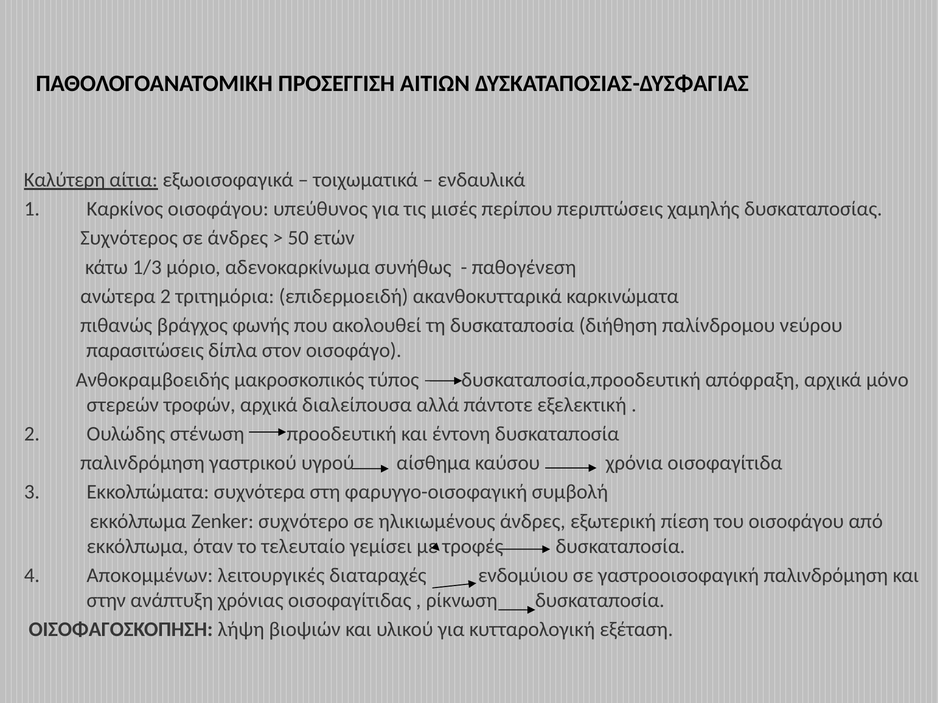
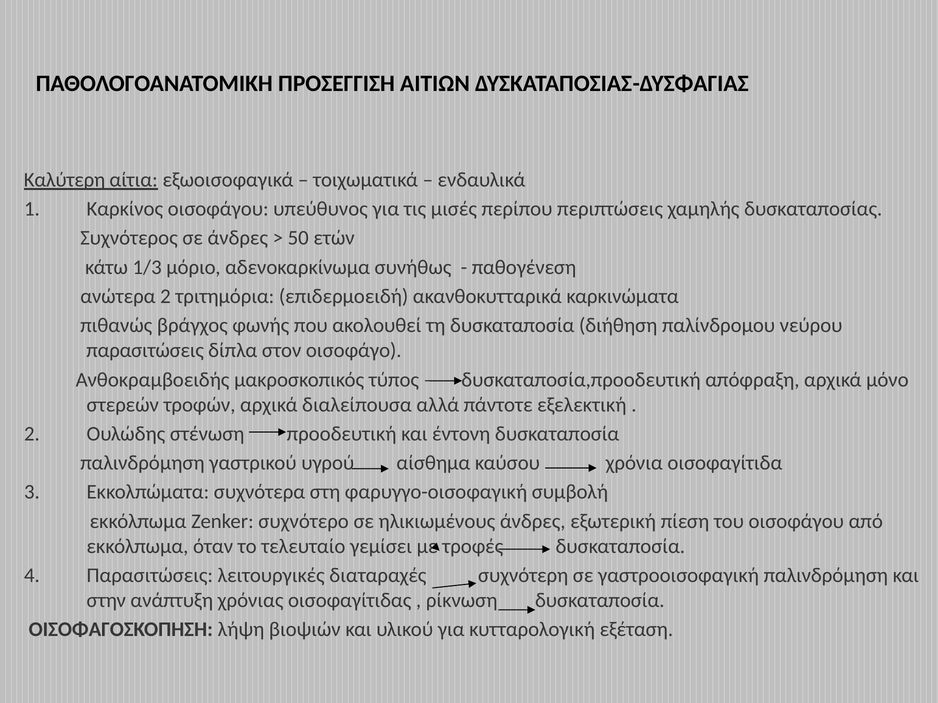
Αποκομμένων at (150, 576): Αποκομμένων -> Παρασιτώσεις
ενδομύιου: ενδομύιου -> συχνότερη
